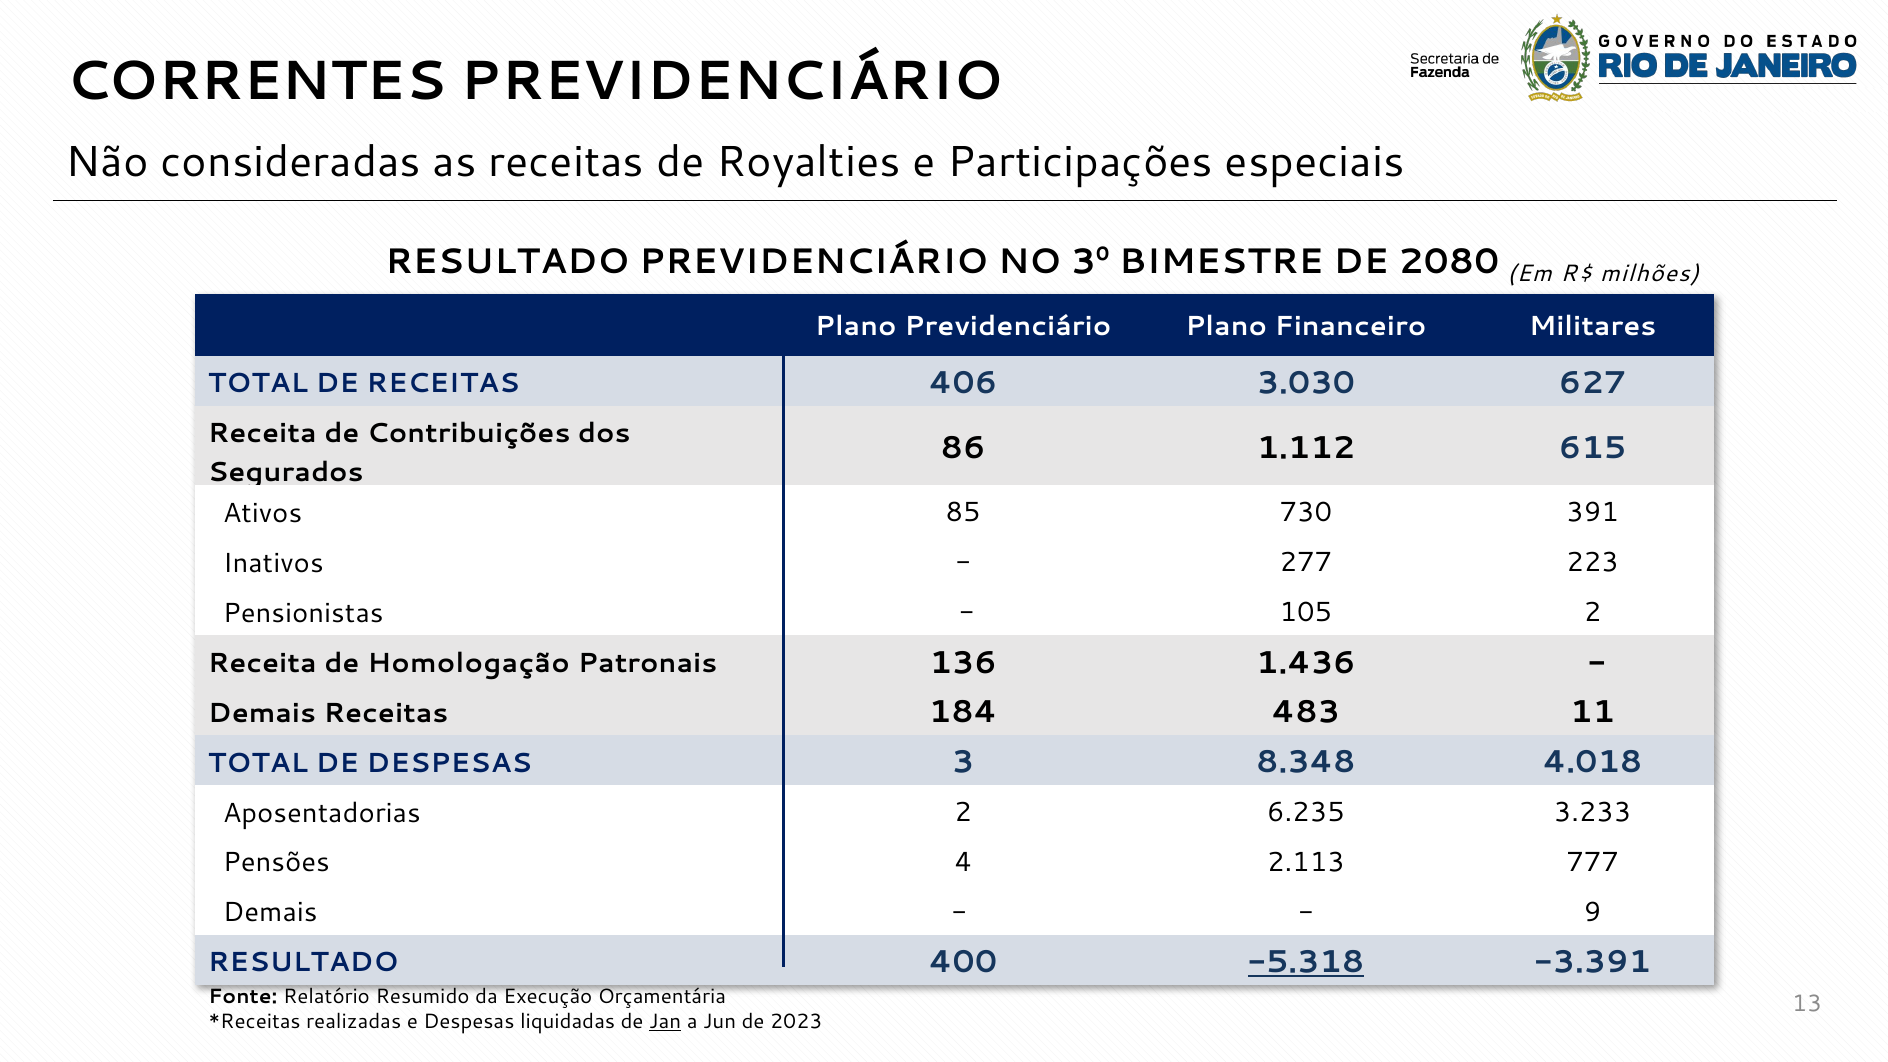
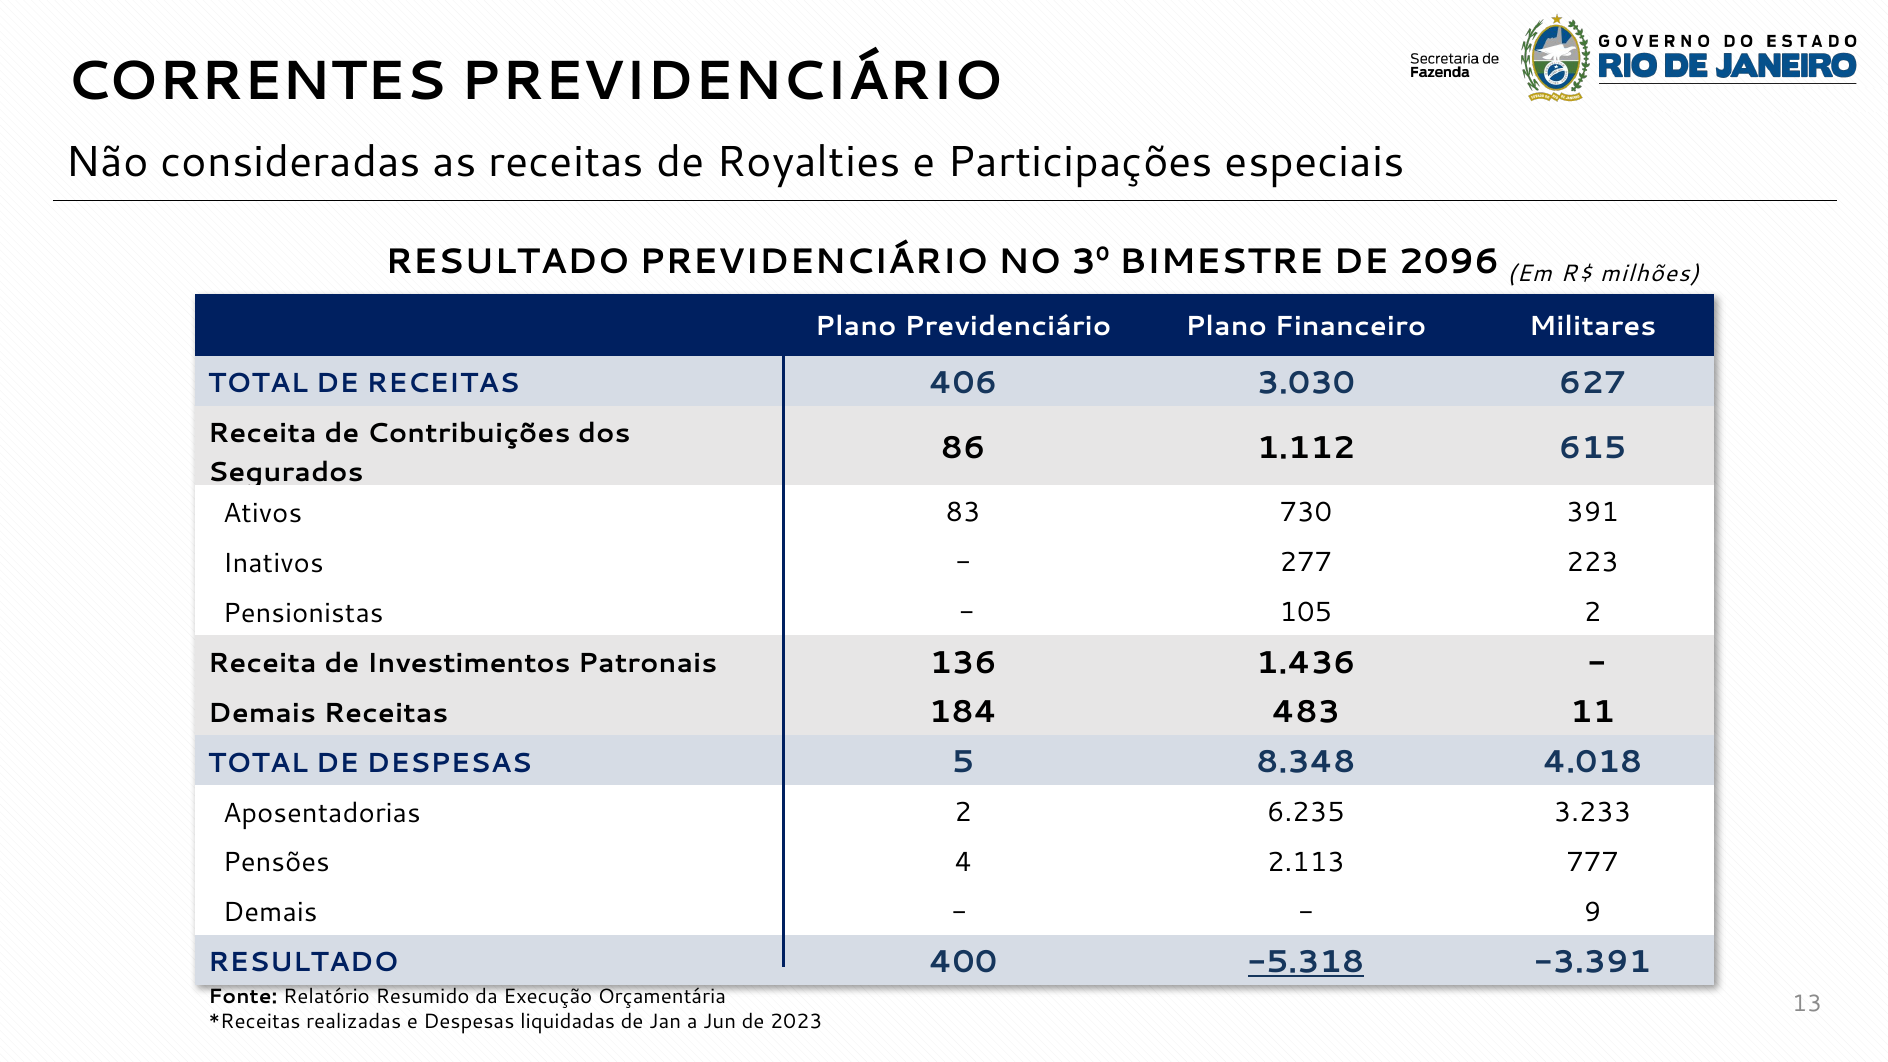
2080: 2080 -> 2096
85: 85 -> 83
Homologação: Homologação -> Investimentos
3: 3 -> 5
Jan underline: present -> none
